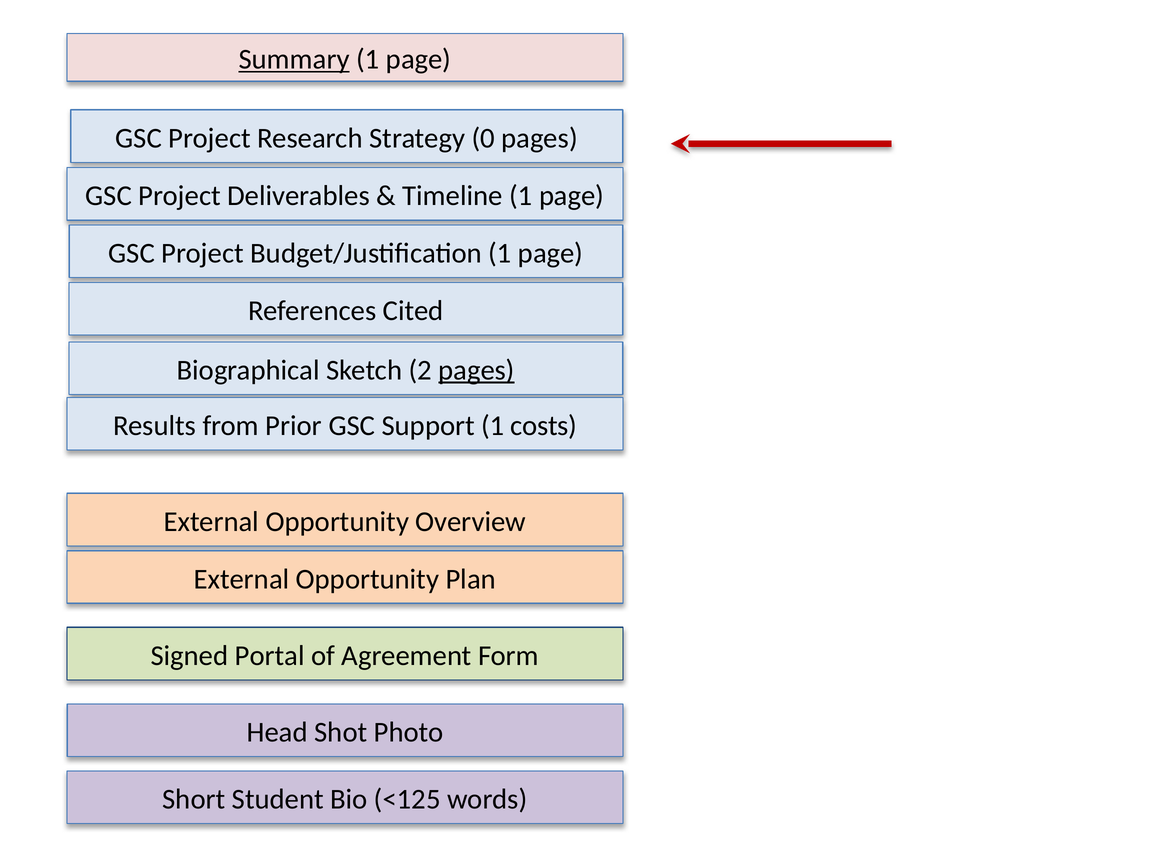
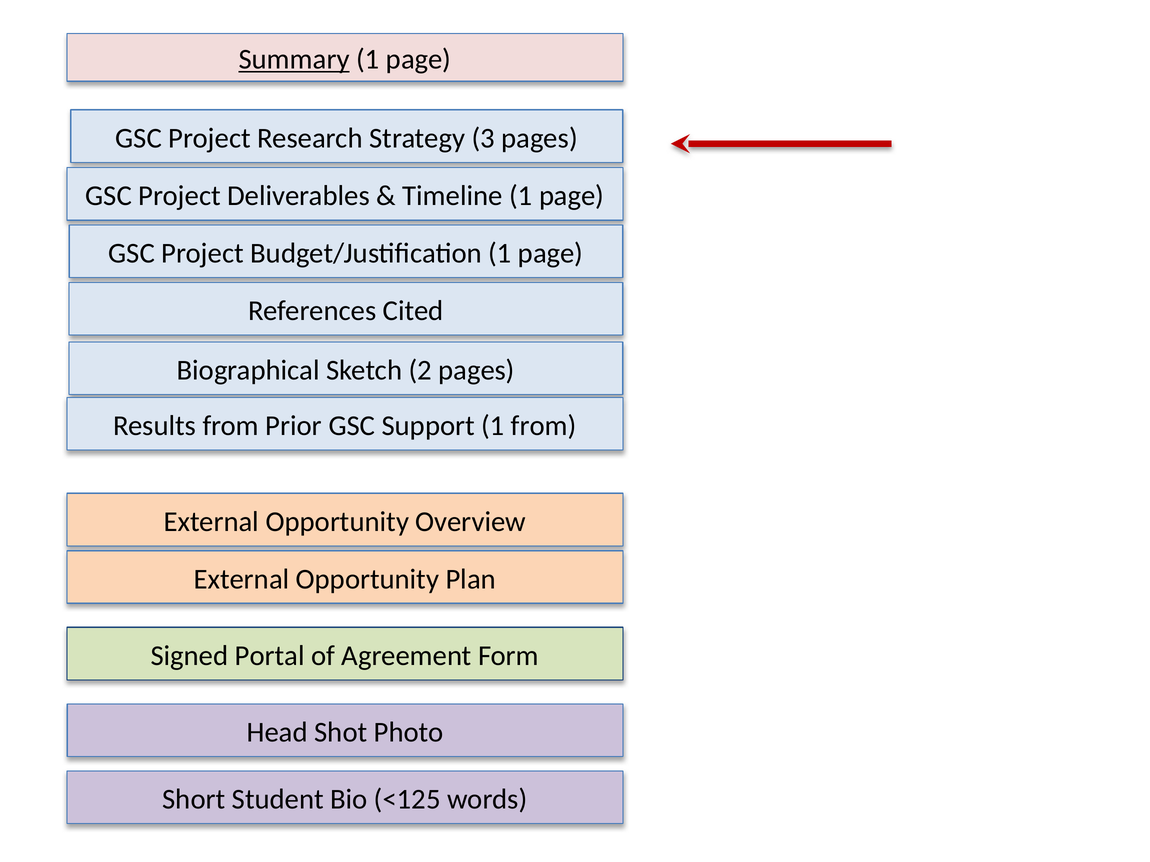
0: 0 -> 3
pages at (477, 370) underline: present -> none
1 costs: costs -> from
